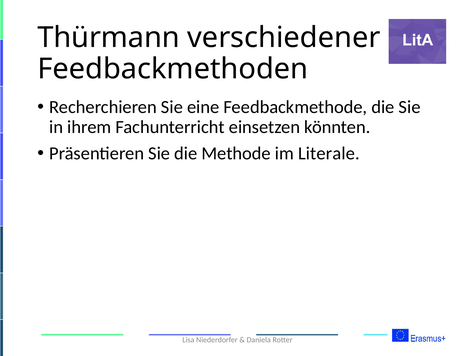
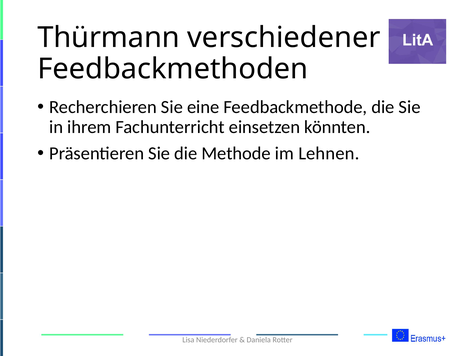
Literale: Literale -> Lehnen
